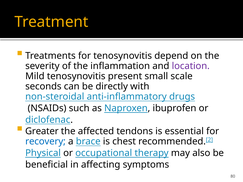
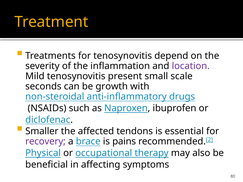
directly: directly -> growth
Greater: Greater -> Smaller
recovery colour: blue -> purple
chest: chest -> pains
